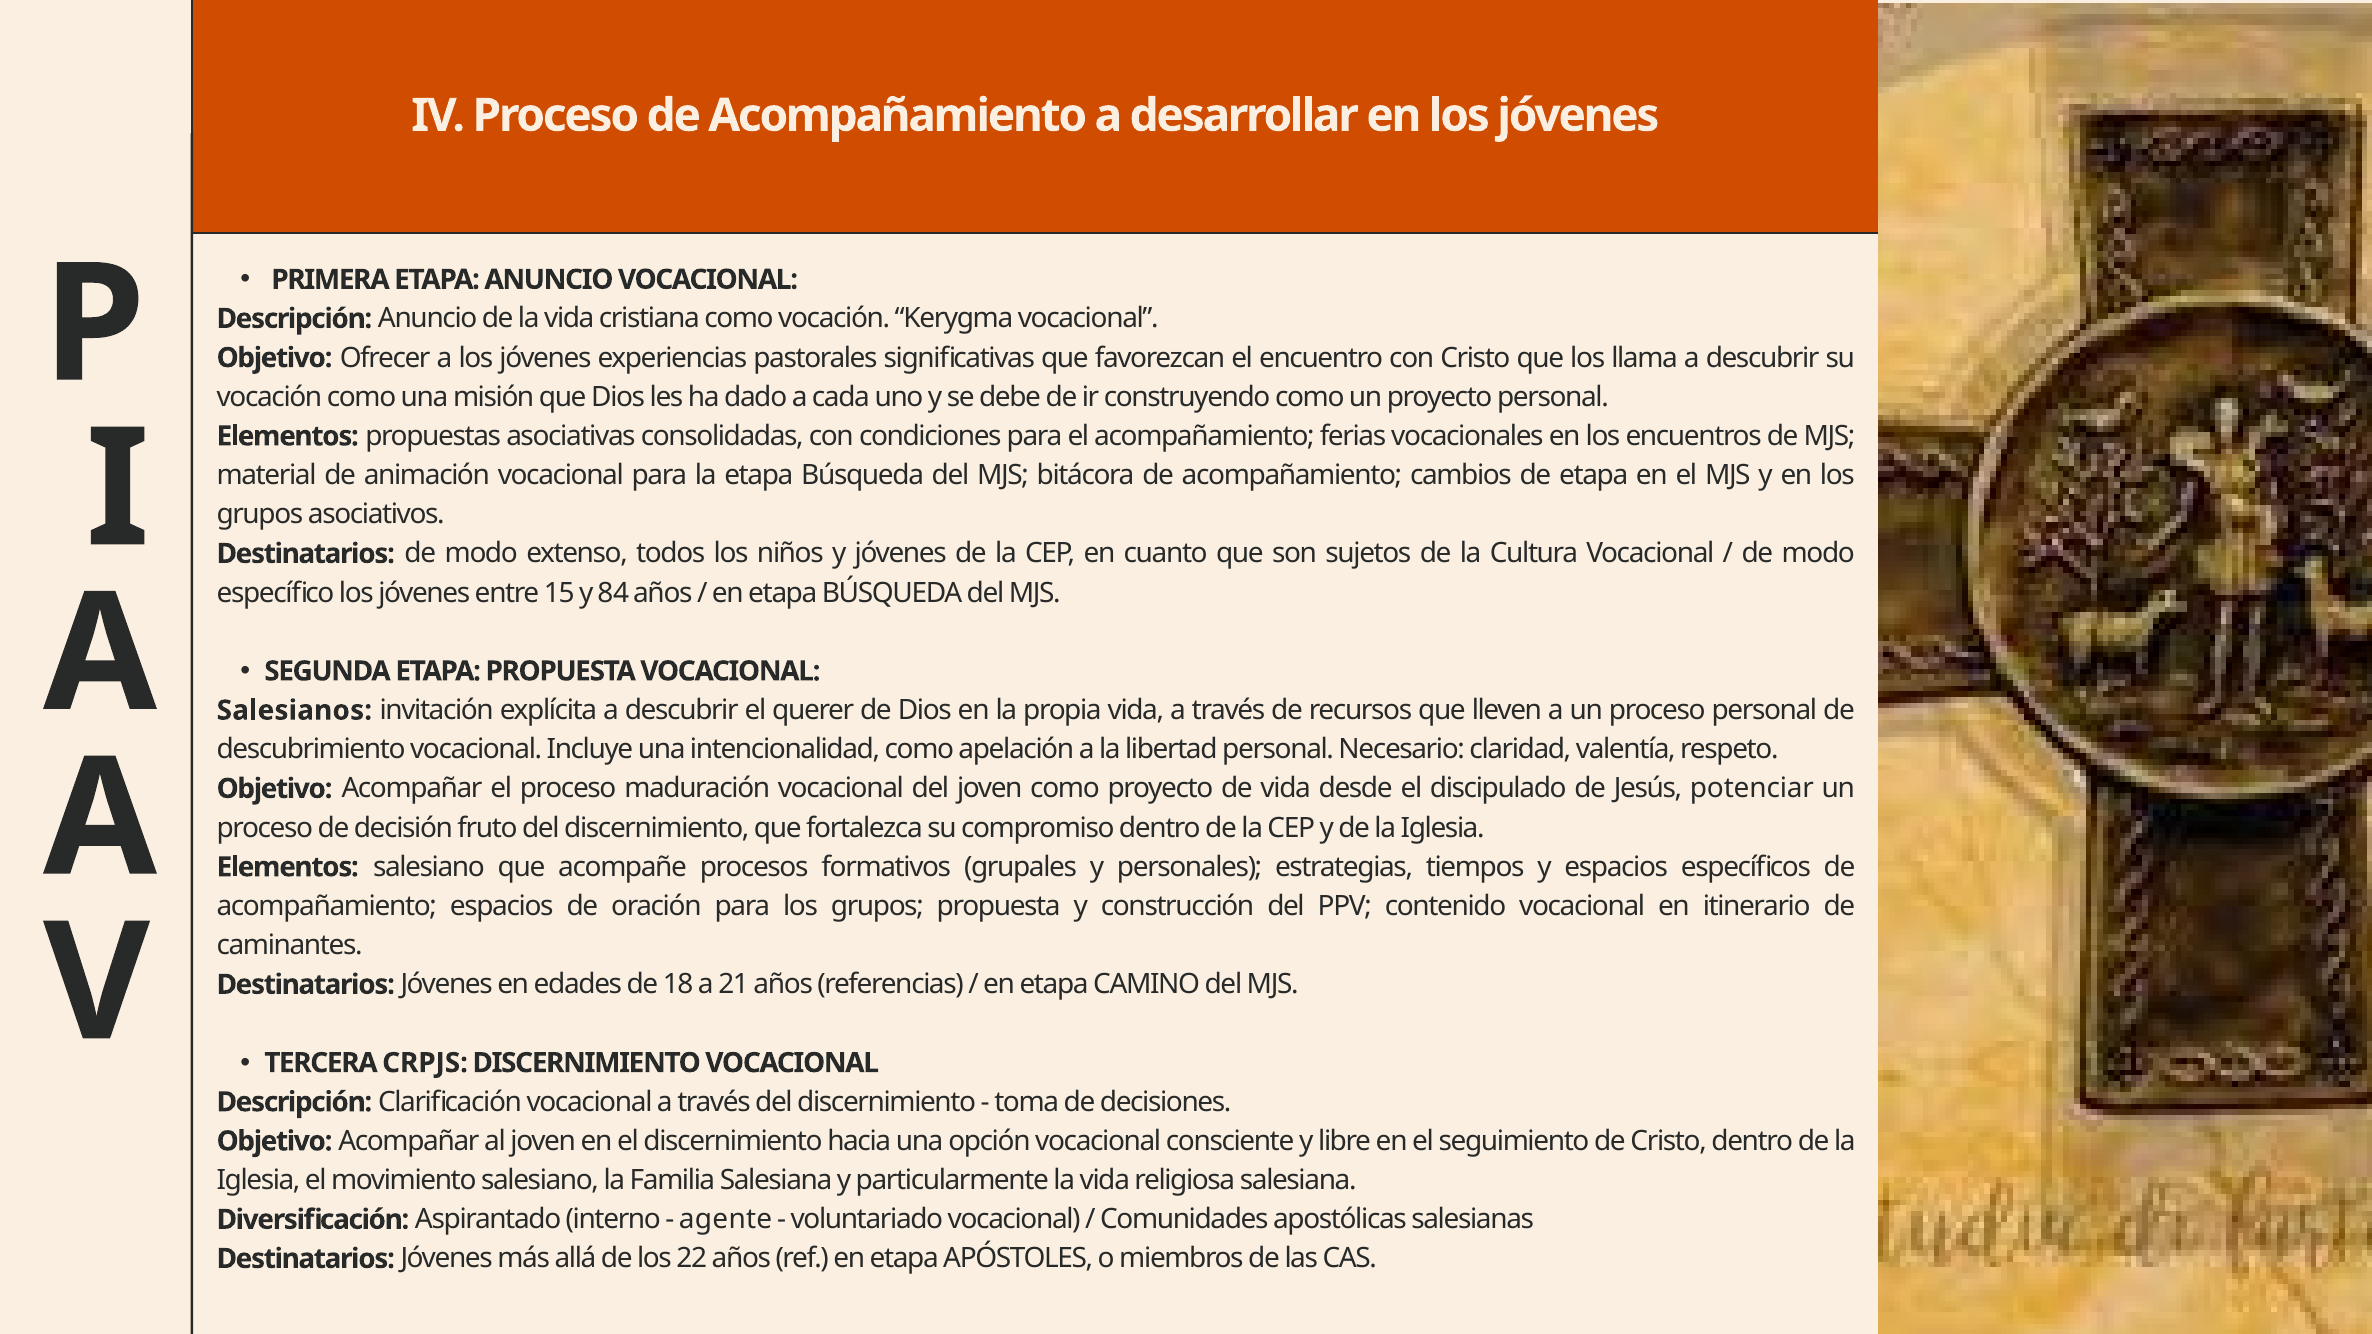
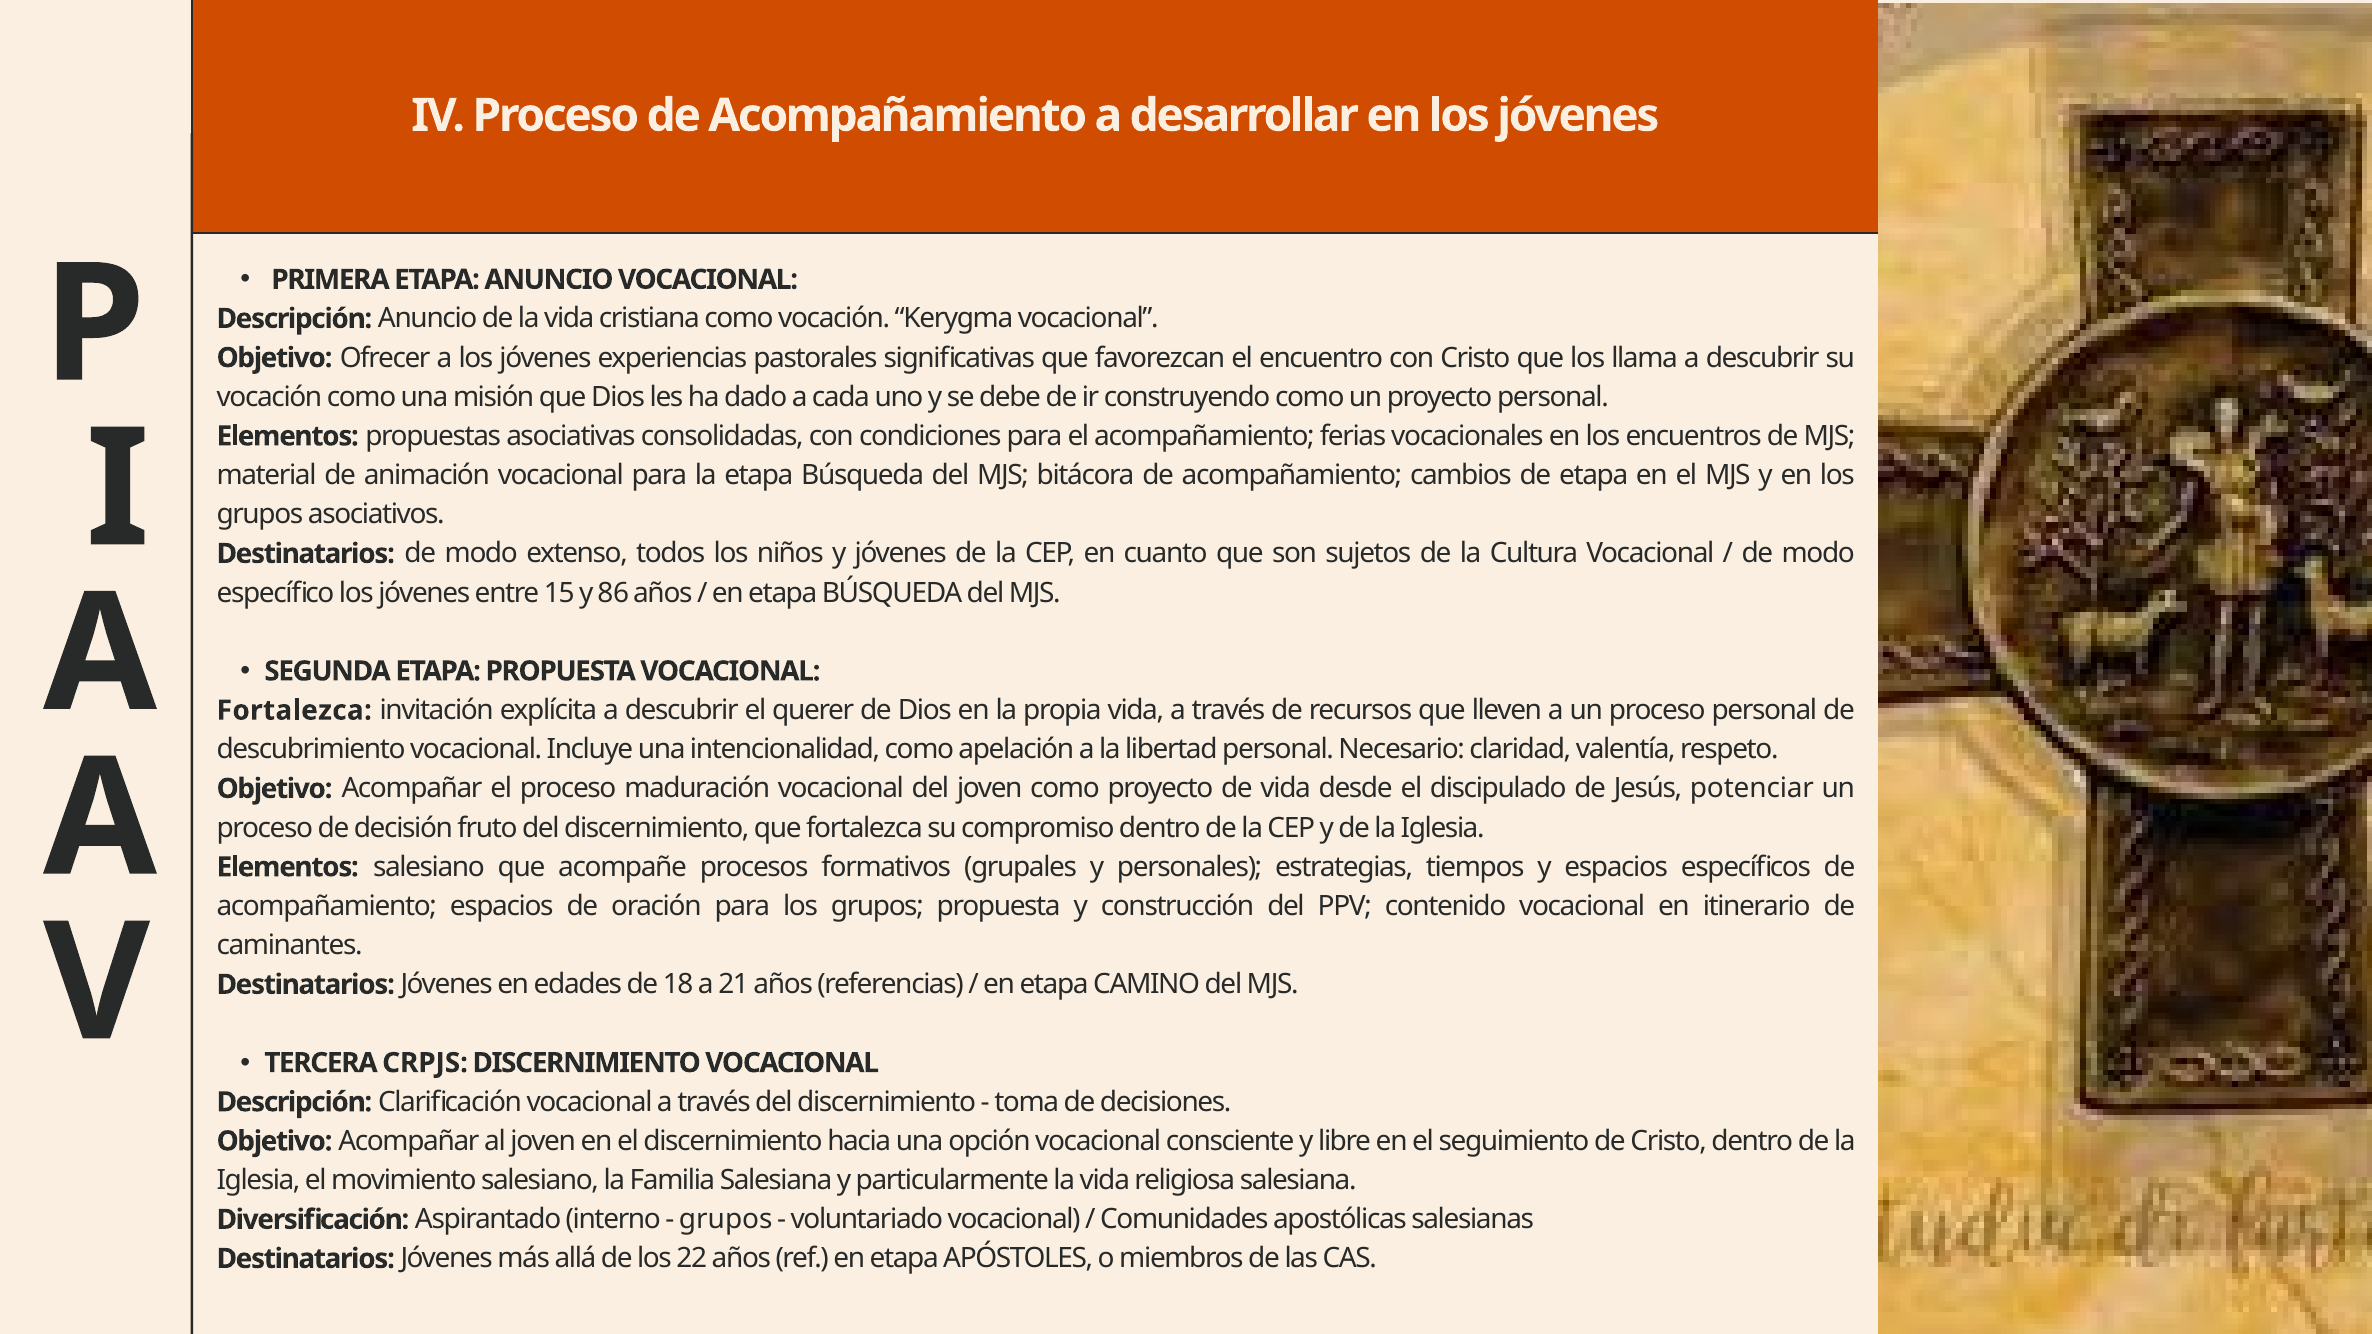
84: 84 -> 86
Salesianos at (294, 711): Salesianos -> Fortalezca
agente at (726, 1220): agente -> grupos
